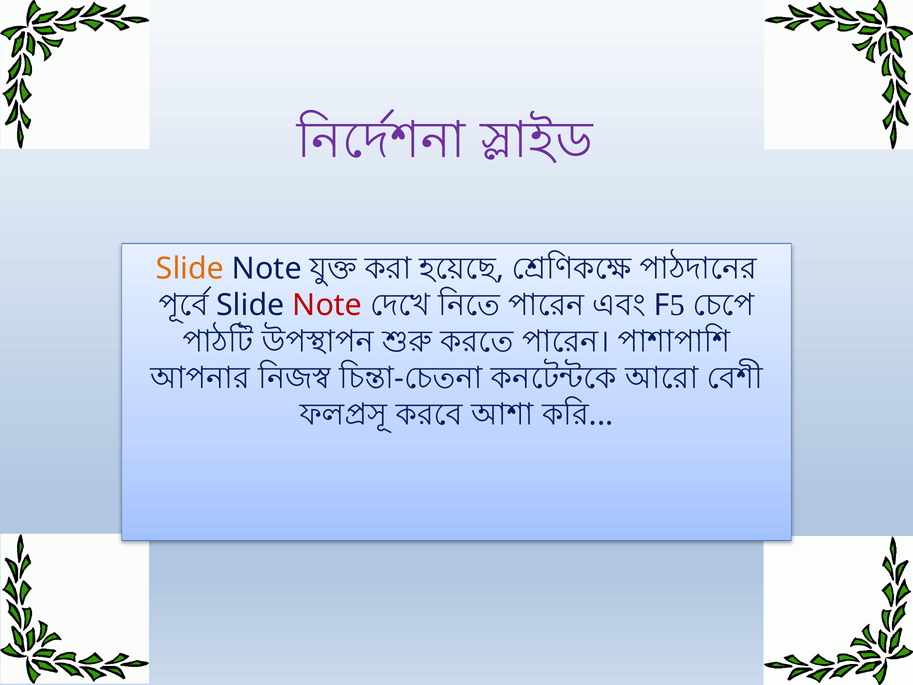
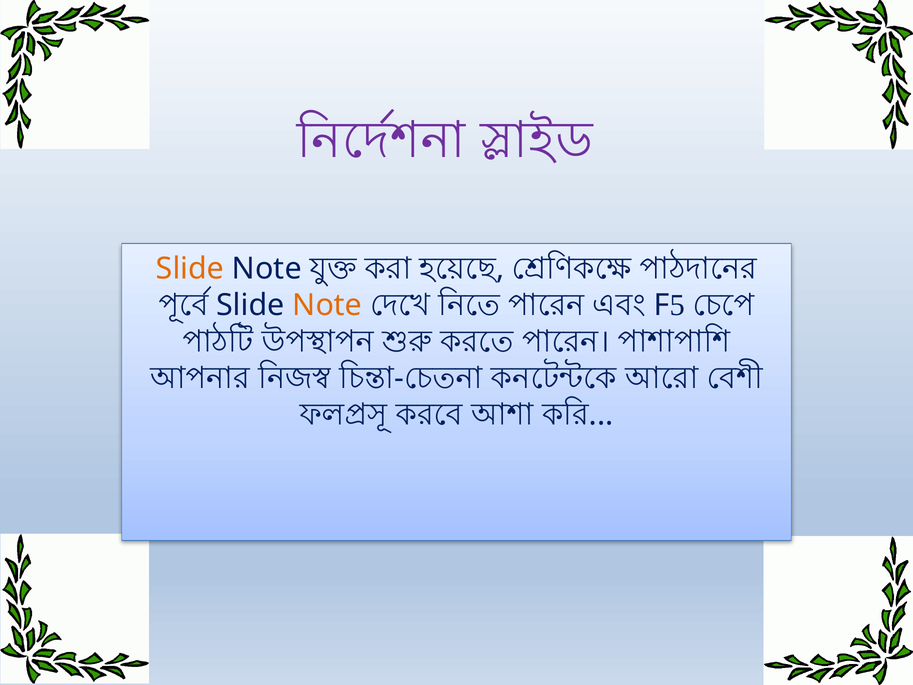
Note at (327, 305) colour: red -> orange
